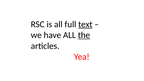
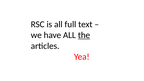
text underline: present -> none
